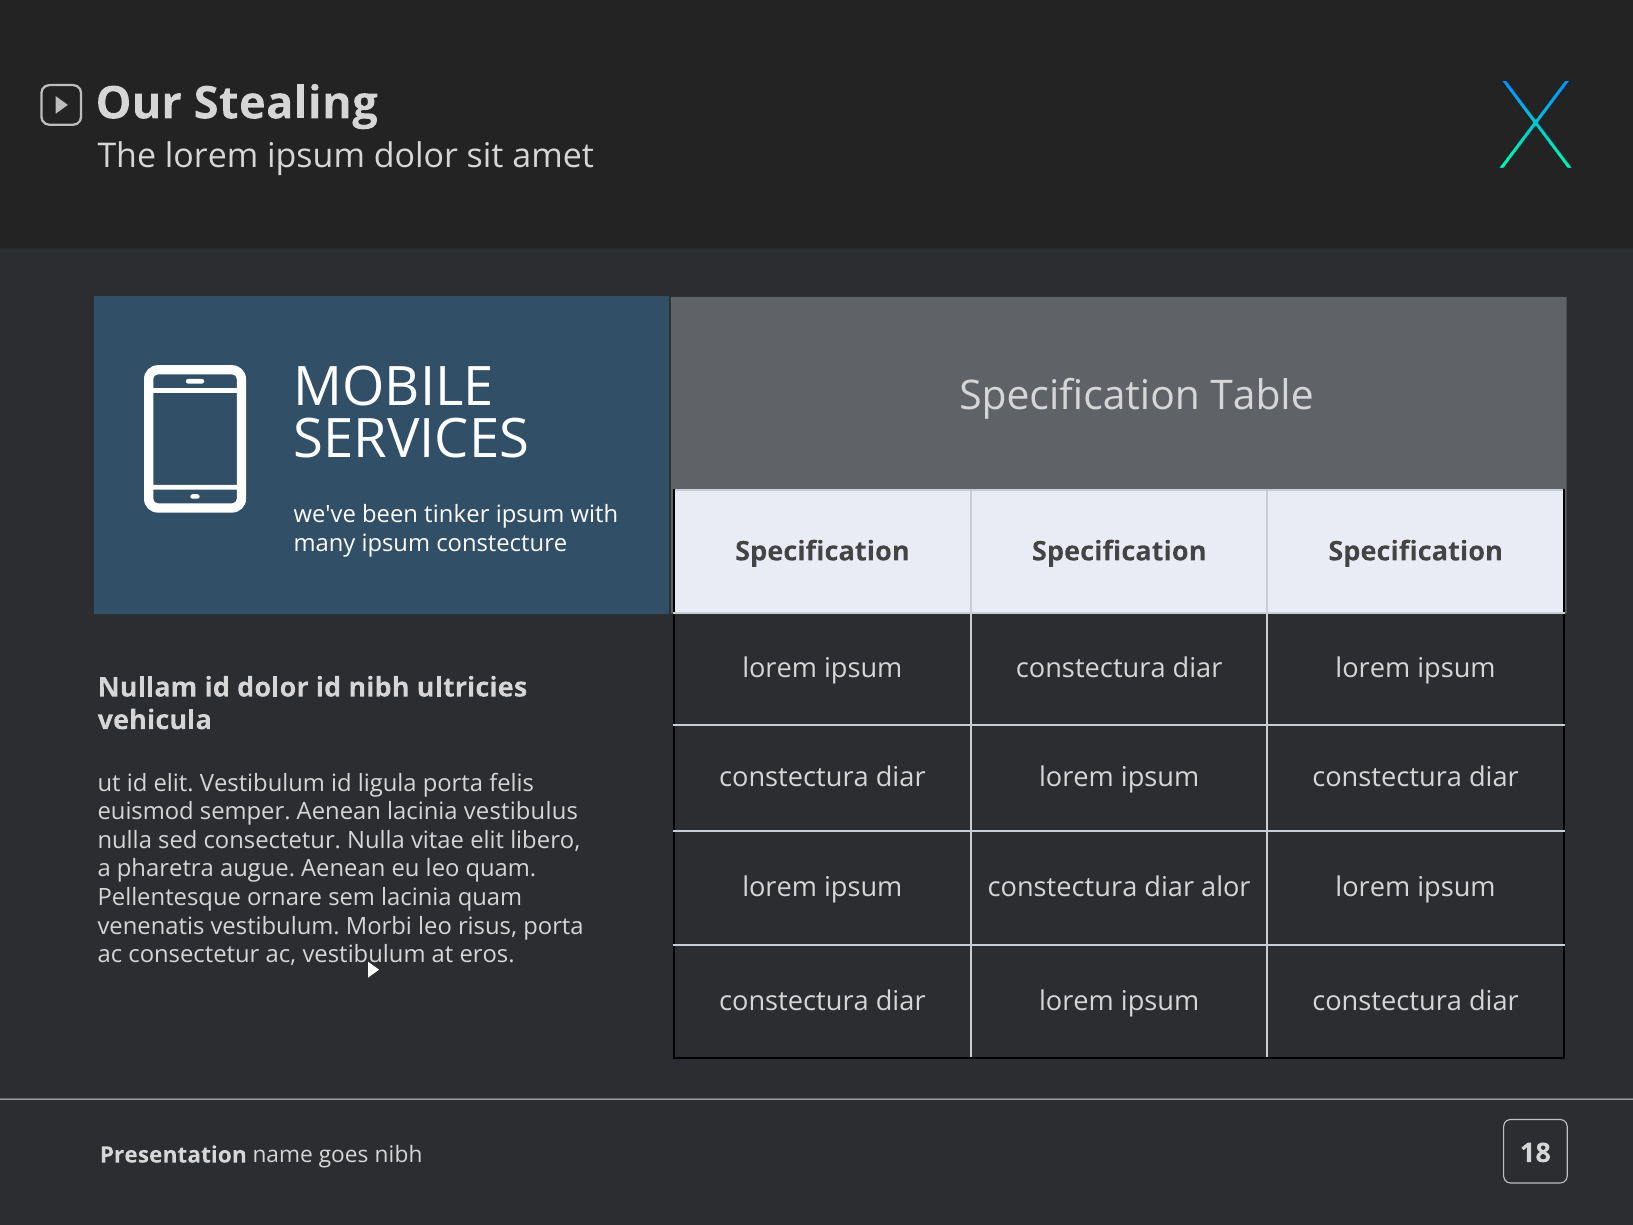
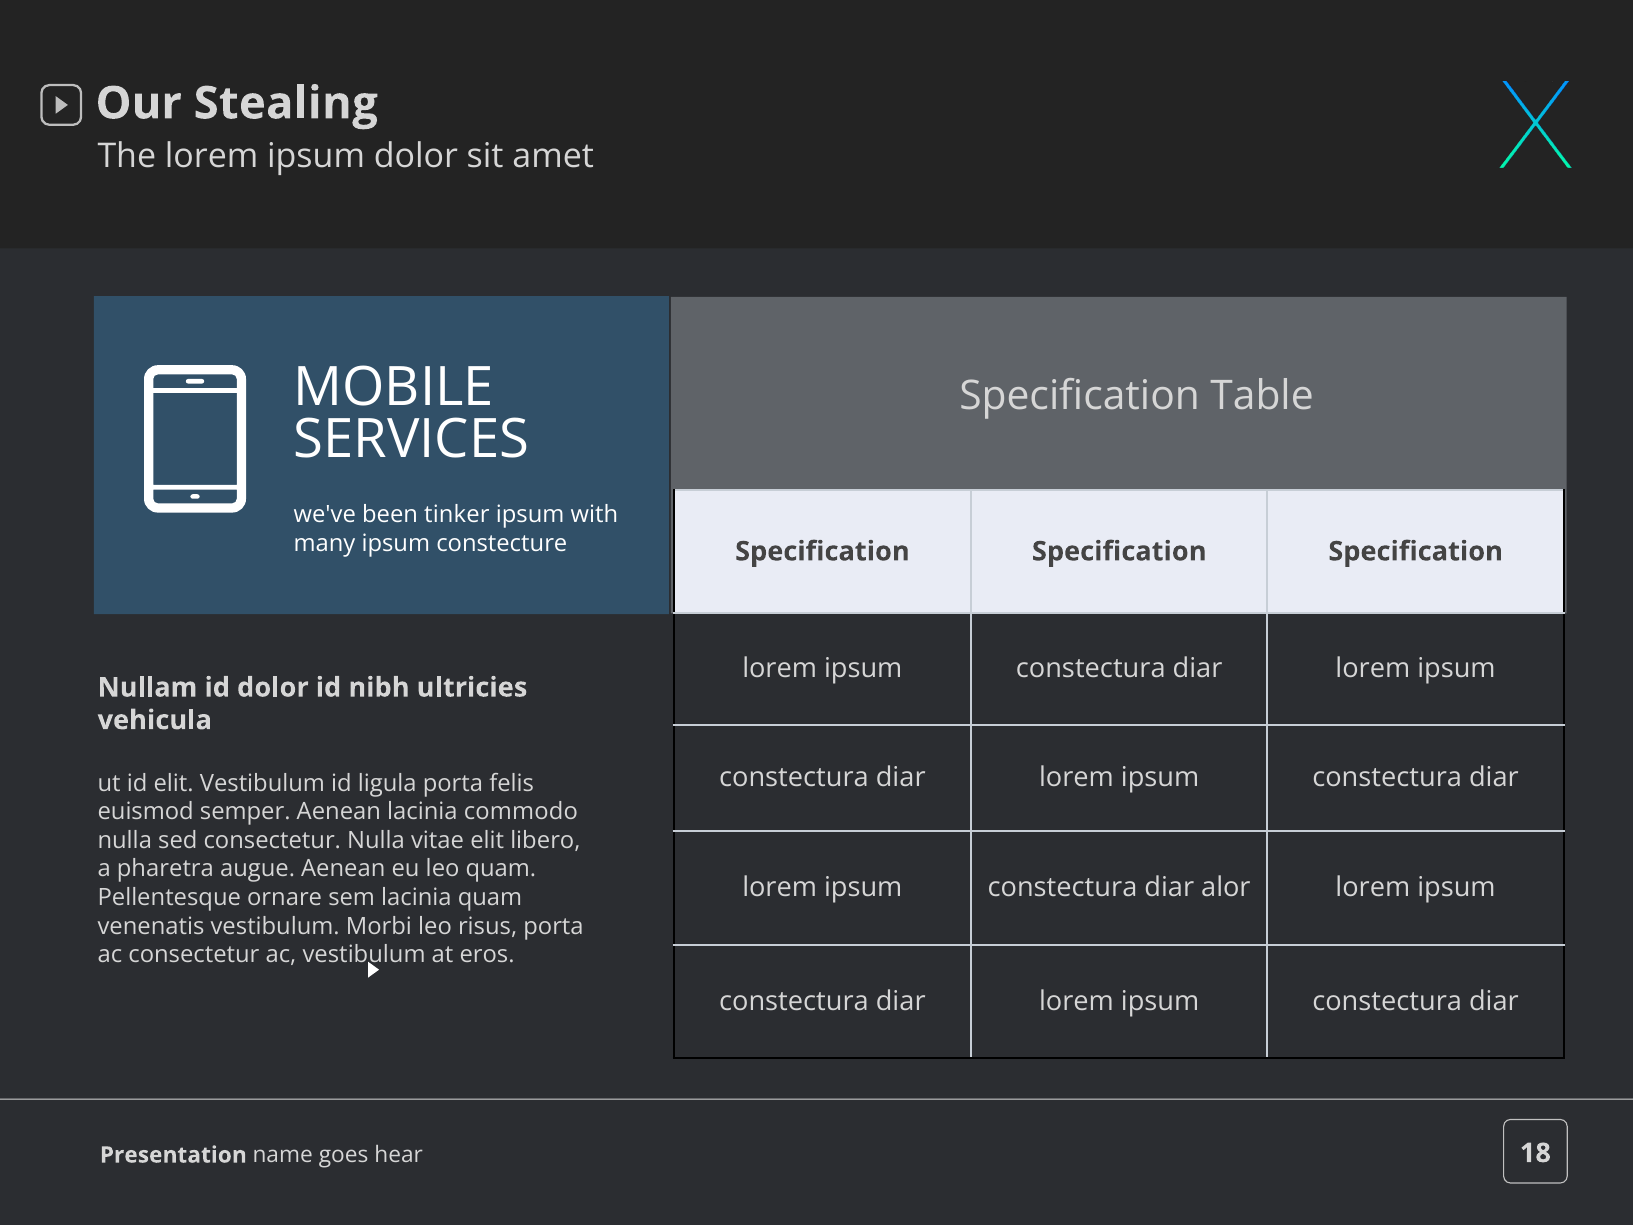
vestibulus: vestibulus -> commodo
goes nibh: nibh -> hear
